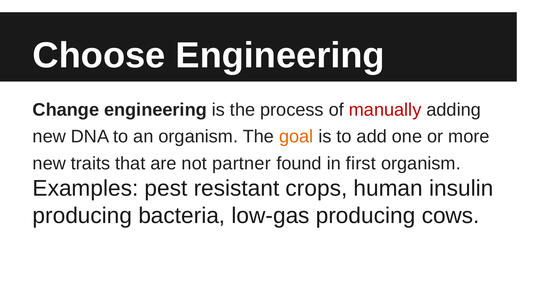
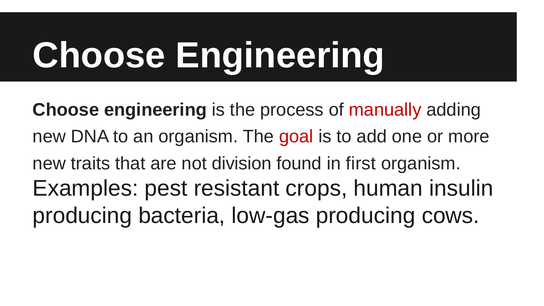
Change at (66, 110): Change -> Choose
goal colour: orange -> red
partner: partner -> division
